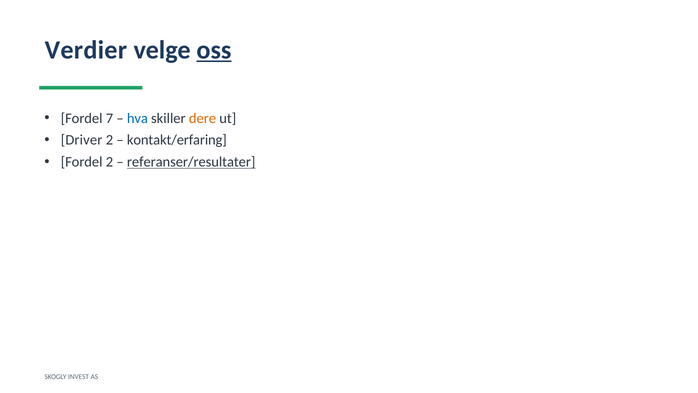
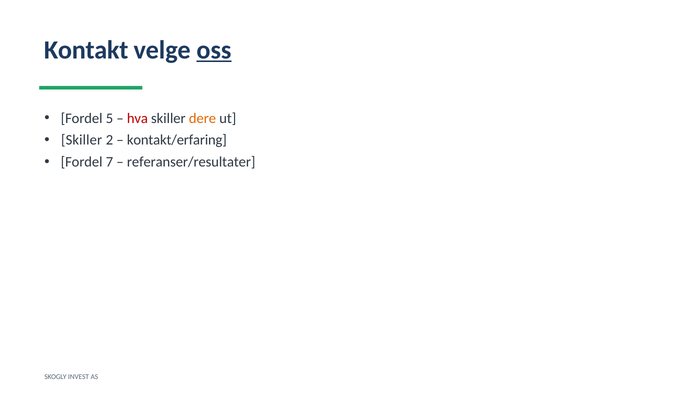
Verdier: Verdier -> Kontakt
7: 7 -> 5
hva colour: blue -> red
Driver at (82, 140): Driver -> Skiller
Fordel 2: 2 -> 7
referanser/resultater underline: present -> none
